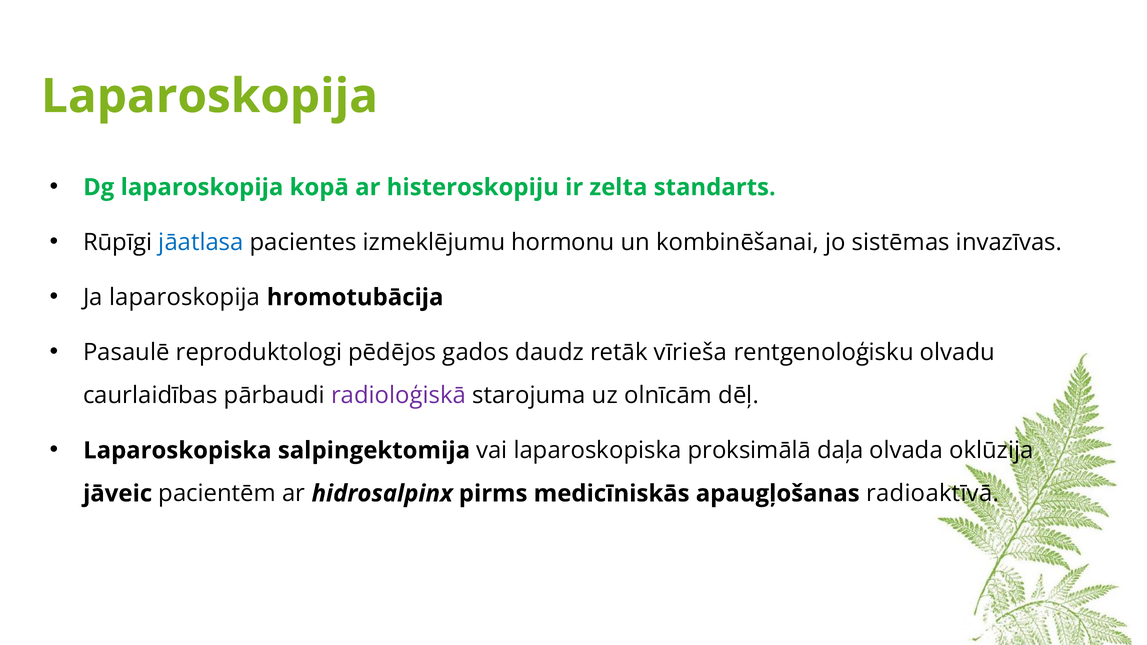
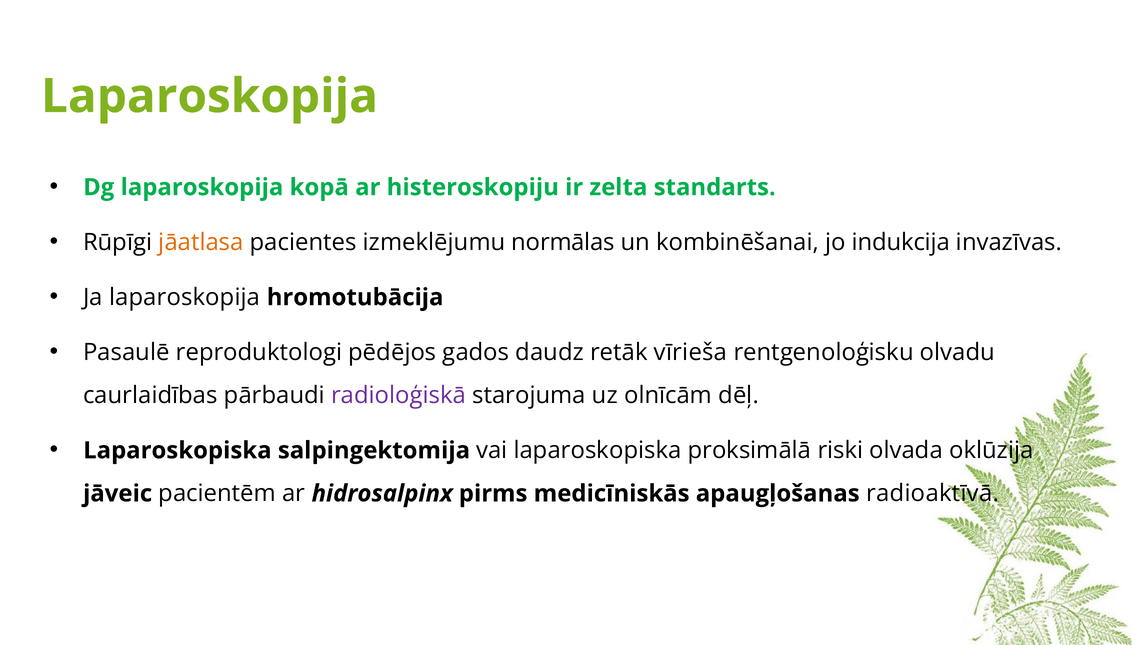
jāatlasa colour: blue -> orange
hormonu: hormonu -> normālas
sistēmas: sistēmas -> indukcija
daļa: daļa -> riski
